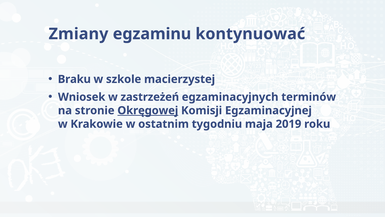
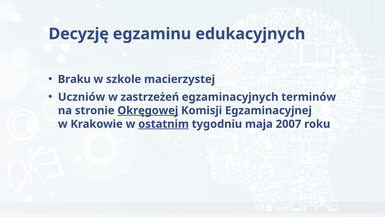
Zmiany: Zmiany -> Decyzję
kontynuować: kontynuować -> edukacyjnych
Wniosek: Wniosek -> Uczniów
ostatnim underline: none -> present
2019: 2019 -> 2007
